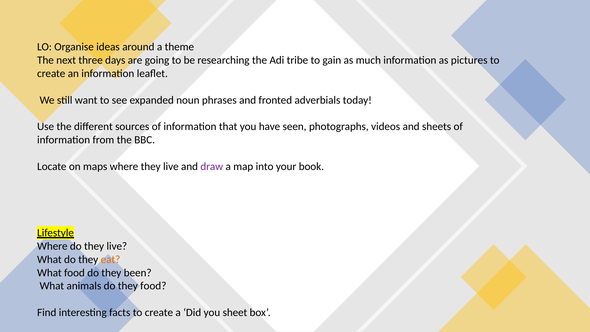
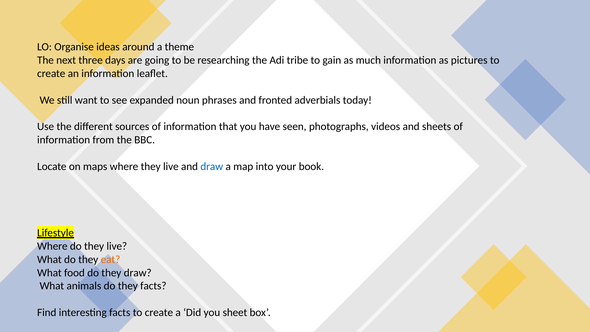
draw at (212, 166) colour: purple -> blue
they been: been -> draw
they food: food -> facts
